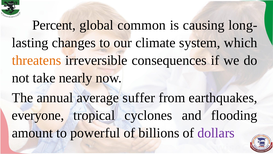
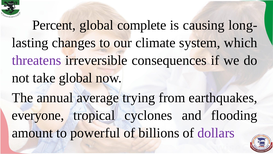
common: common -> complete
threatens colour: orange -> purple
take nearly: nearly -> global
suffer: suffer -> trying
